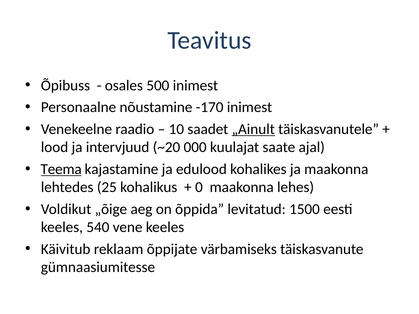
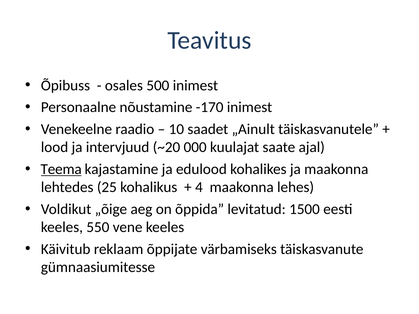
„Ainult underline: present -> none
0: 0 -> 4
540: 540 -> 550
